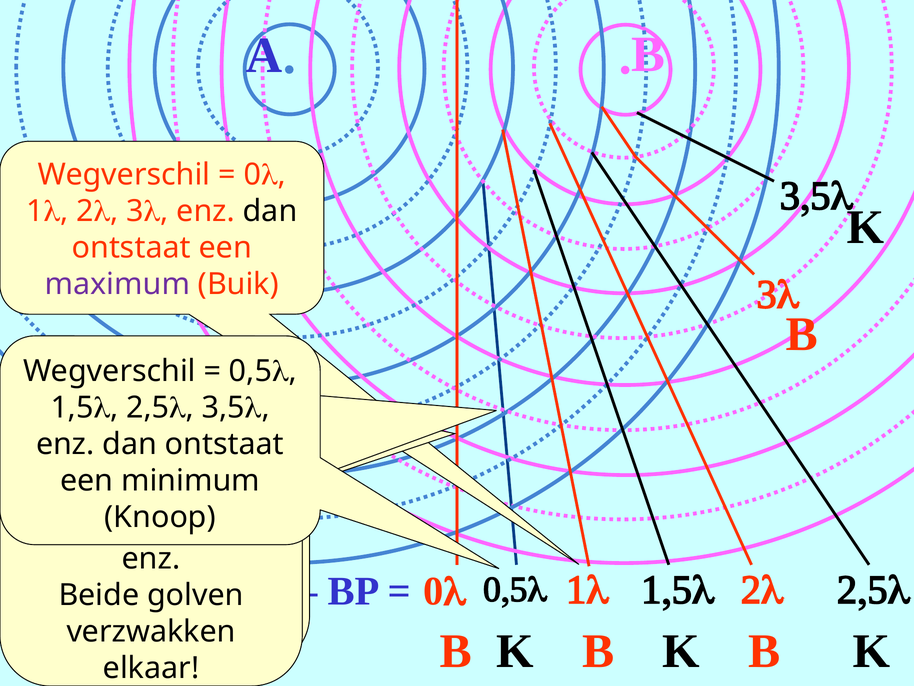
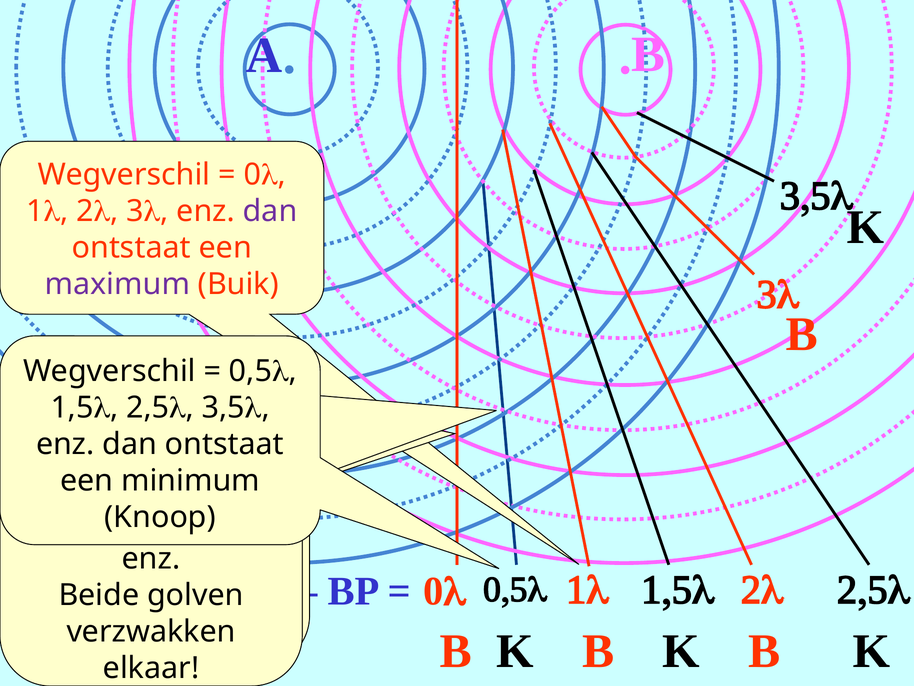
dan at (270, 211) colour: black -> purple
